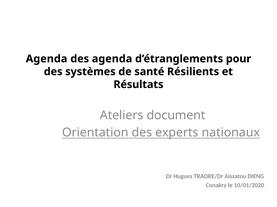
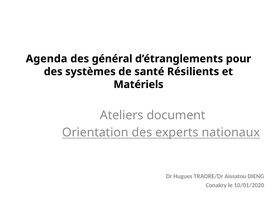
des agenda: agenda -> général
Résultats: Résultats -> Matériels
